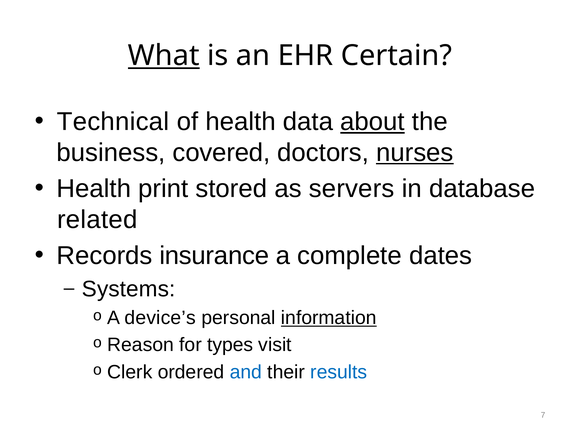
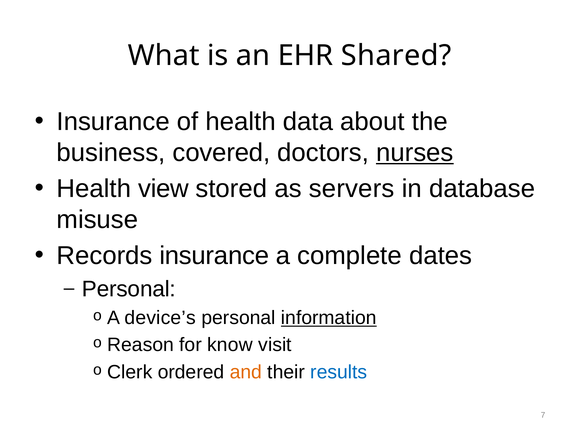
What underline: present -> none
Certain: Certain -> Shared
Technical at (113, 122): Technical -> Insurance
about underline: present -> none
print: print -> view
related: related -> misuse
Systems at (129, 289): Systems -> Personal
types: types -> know
and colour: blue -> orange
